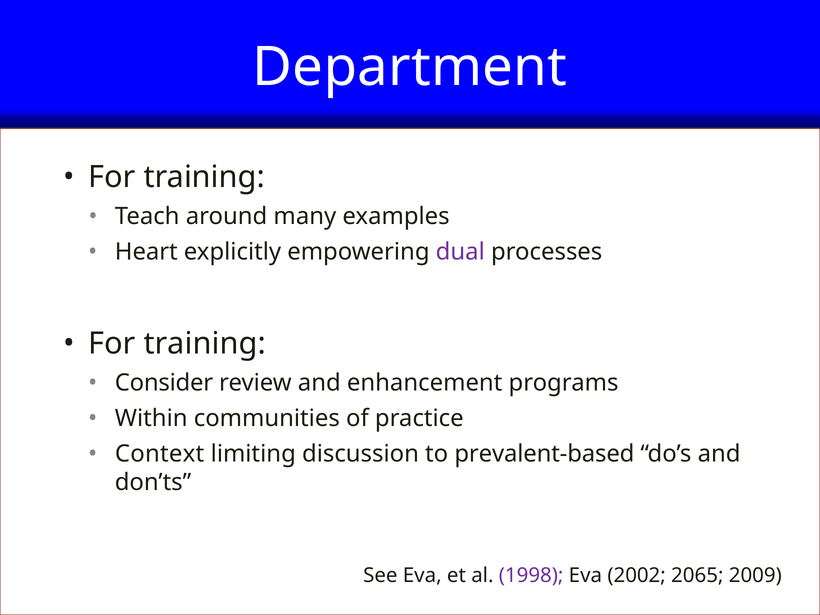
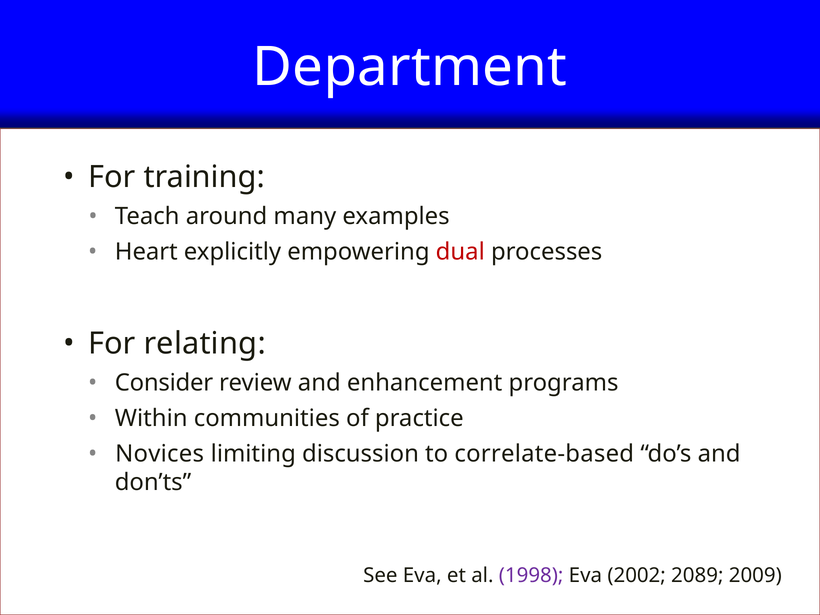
dual colour: purple -> red
training at (205, 344): training -> relating
Context: Context -> Novices
prevalent-based: prevalent-based -> correlate-based
2065: 2065 -> 2089
